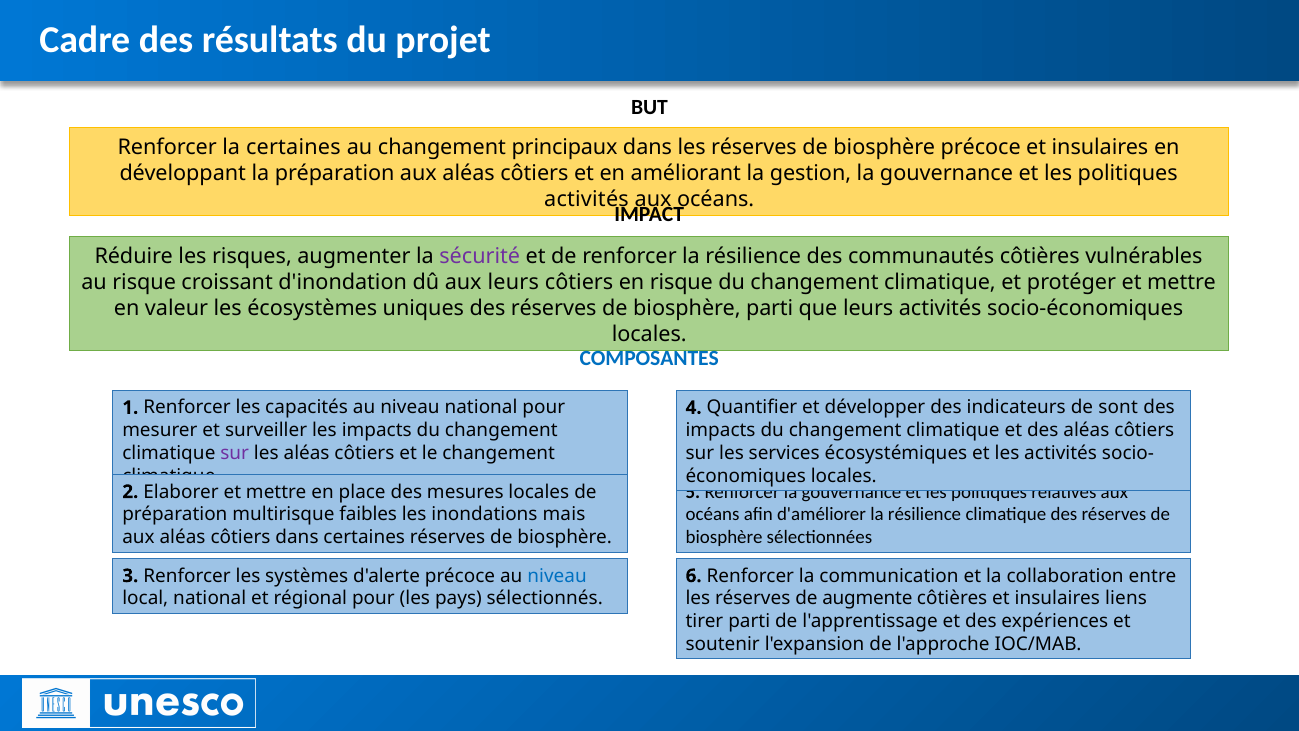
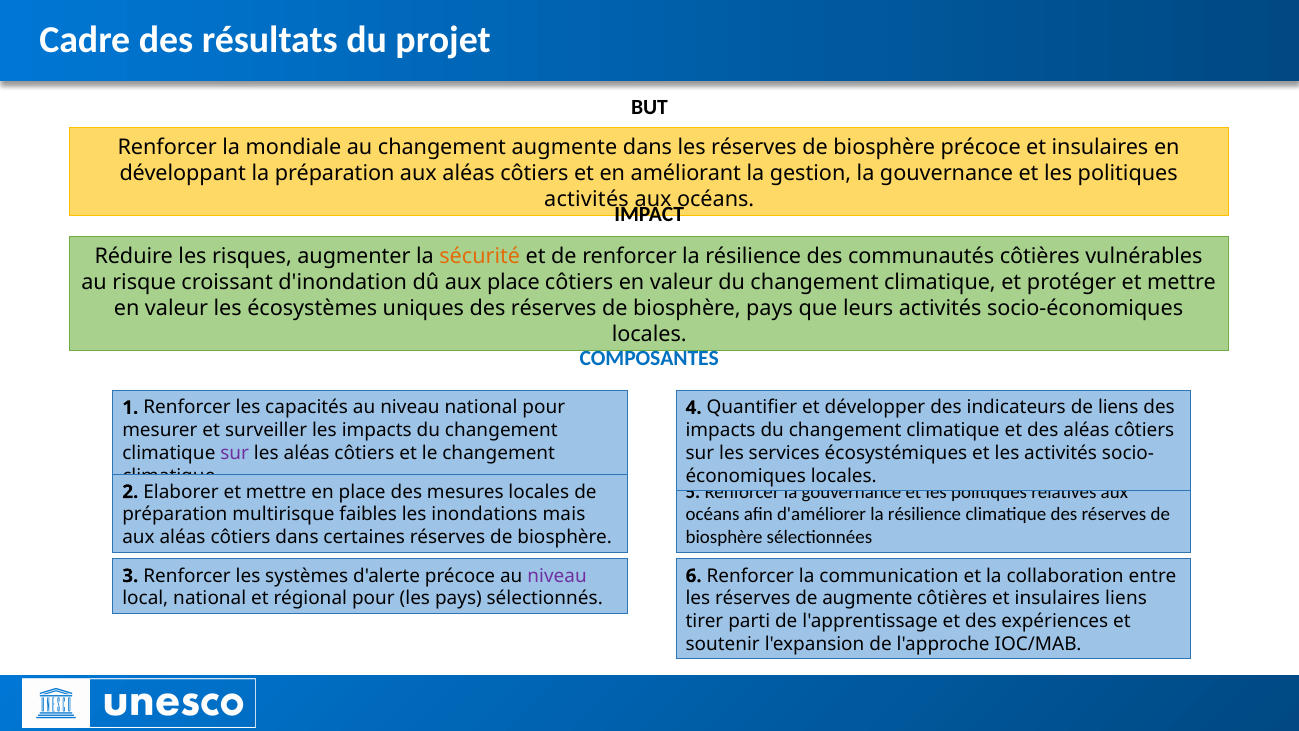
la certaines: certaines -> mondiale
changement principaux: principaux -> augmente
sécurité colour: purple -> orange
aux leurs: leurs -> place
côtiers en risque: risque -> valeur
biosphère parti: parti -> pays
de sont: sont -> liens
niveau at (557, 576) colour: blue -> purple
